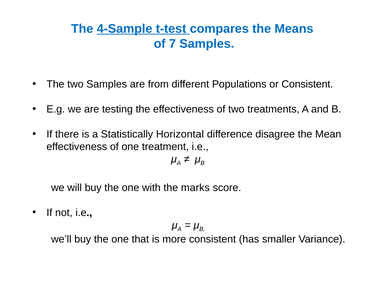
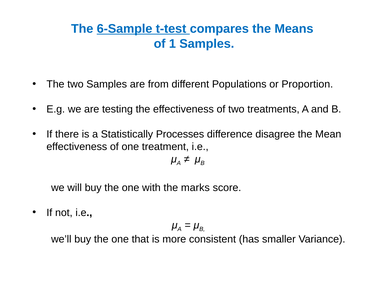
4-Sample: 4-Sample -> 6-Sample
7: 7 -> 1
or Consistent: Consistent -> Proportion
Horizontal: Horizontal -> Processes
